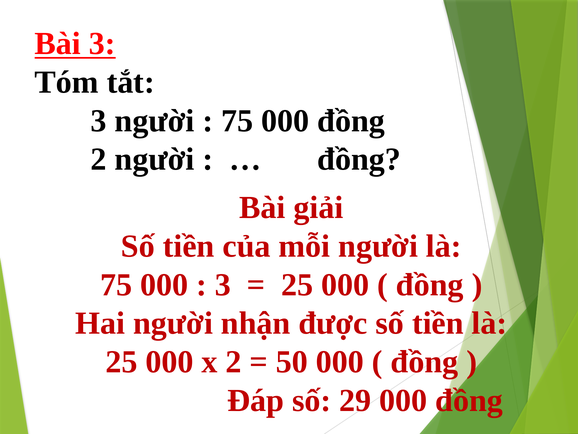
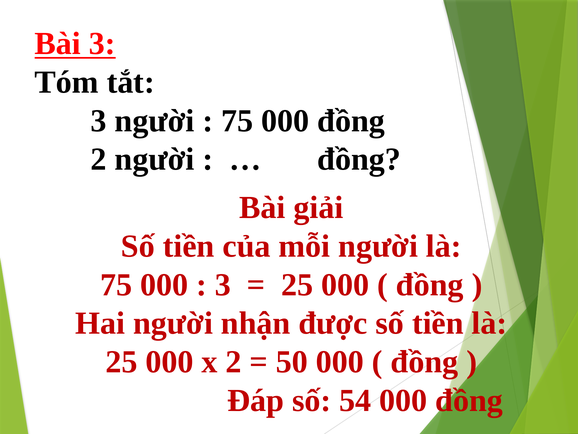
29: 29 -> 54
